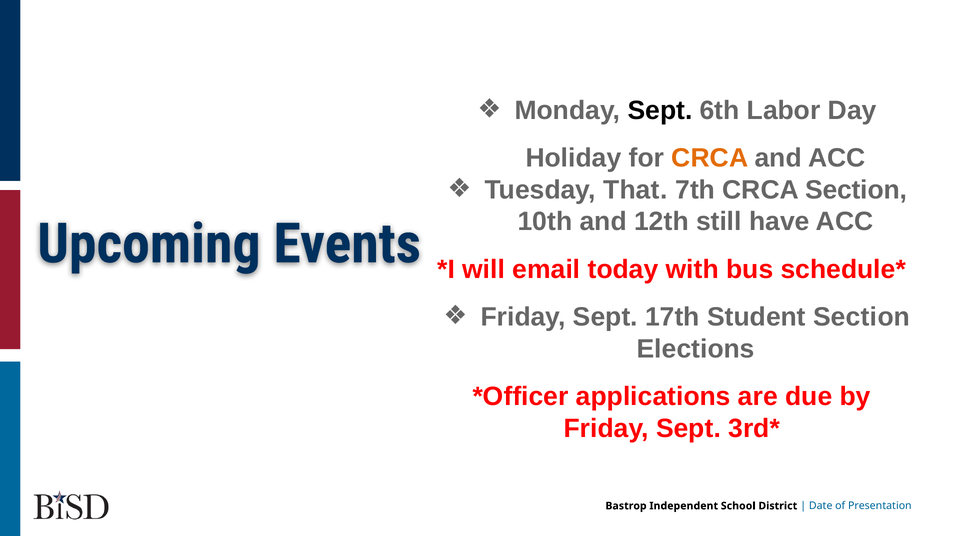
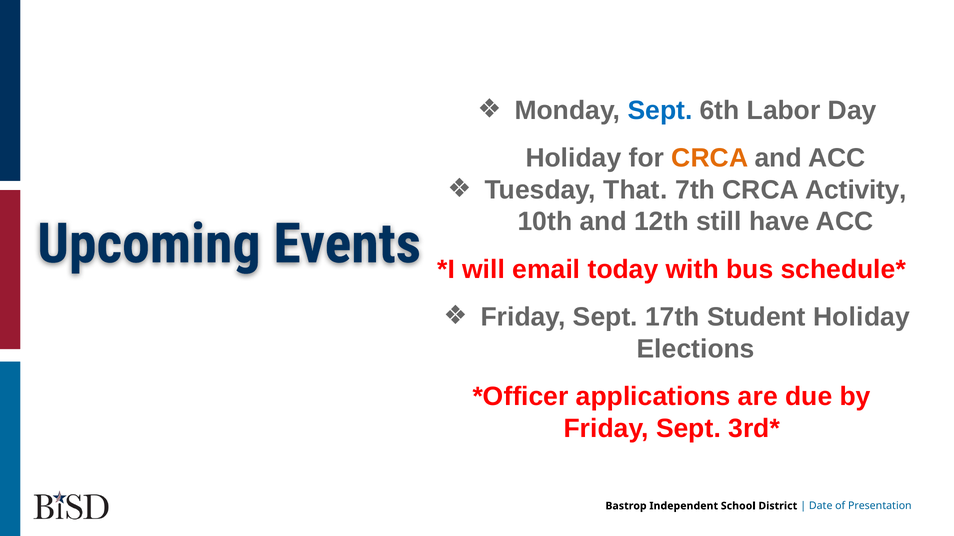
Sept at (660, 110) colour: black -> blue
CRCA Section: Section -> Activity
Student Section: Section -> Holiday
